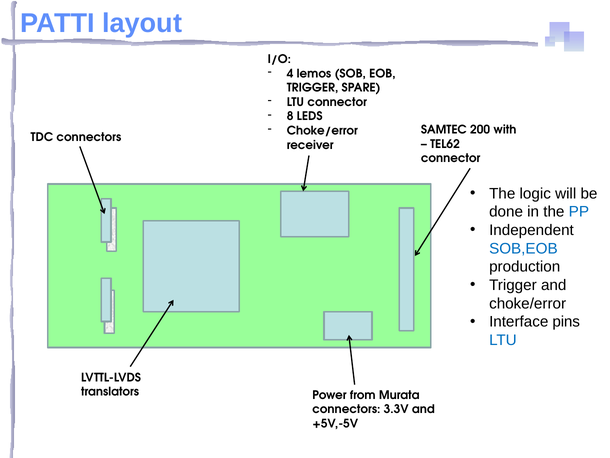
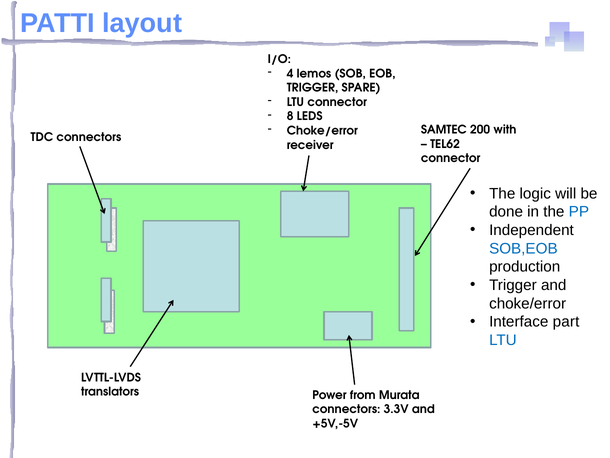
pins: pins -> part
